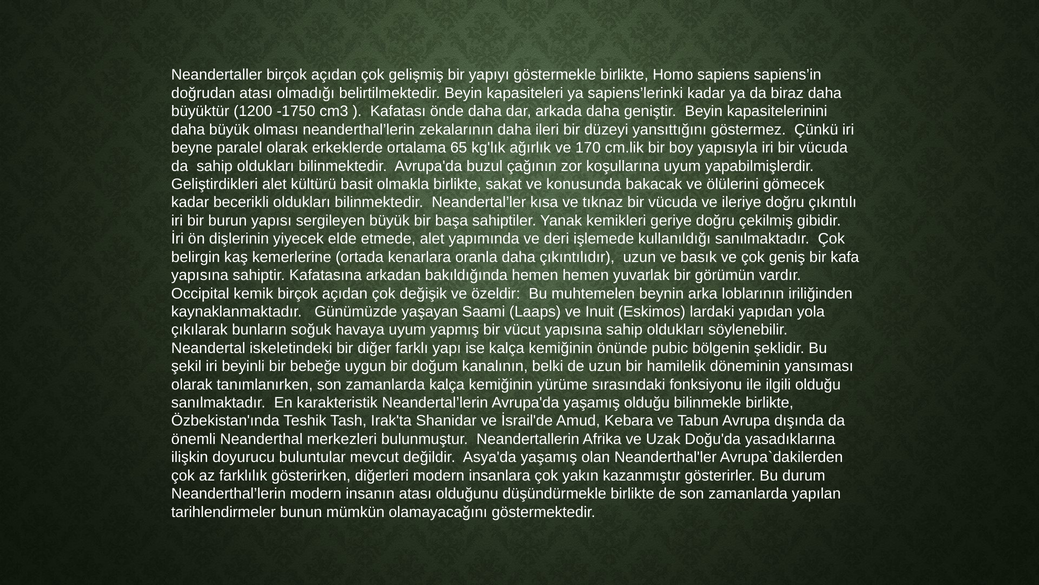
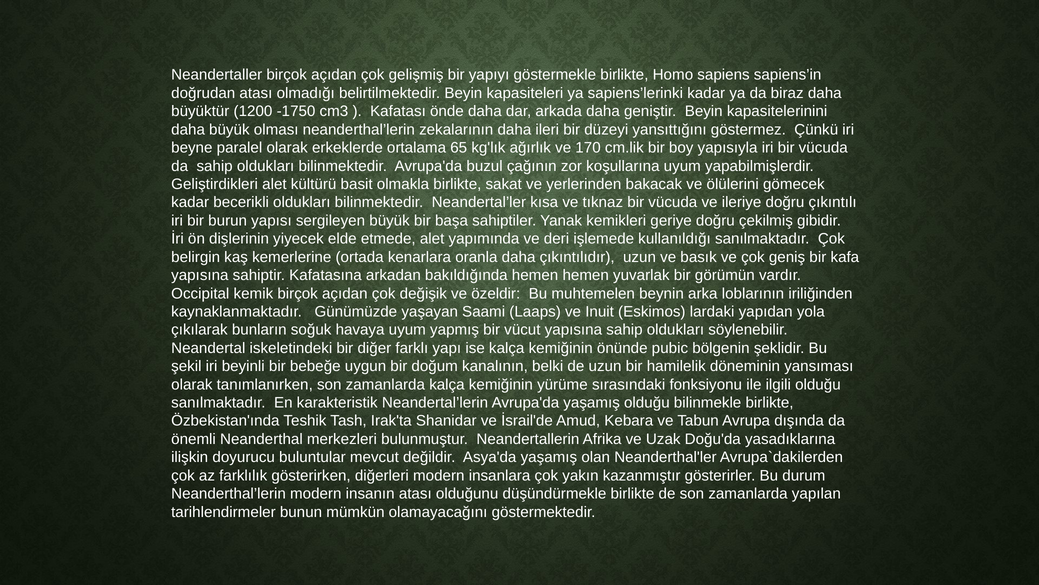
konusunda: konusunda -> yerlerinden
